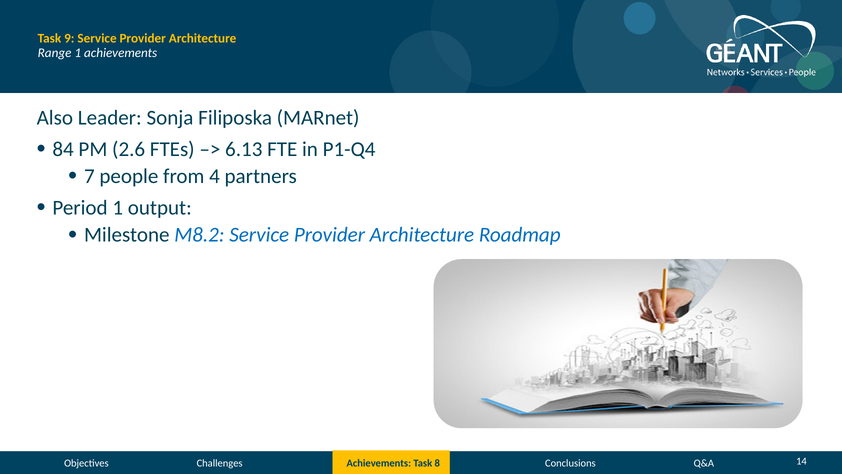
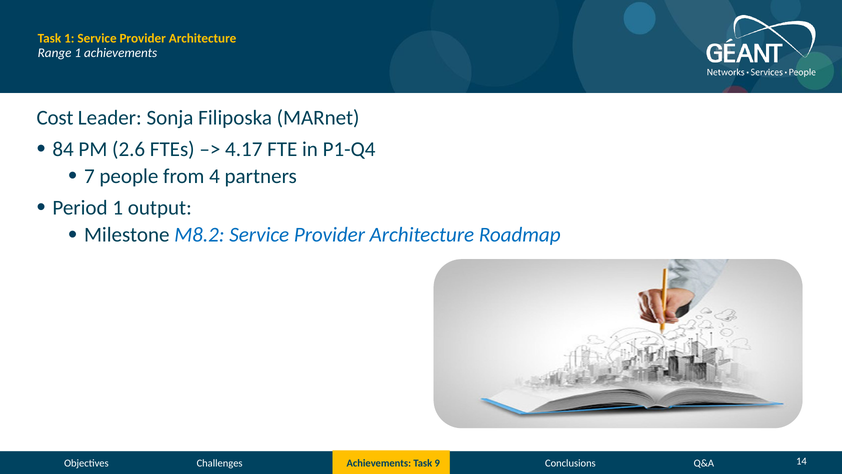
Task 9: 9 -> 1
Also: Also -> Cost
6.13: 6.13 -> 4.17
8: 8 -> 9
